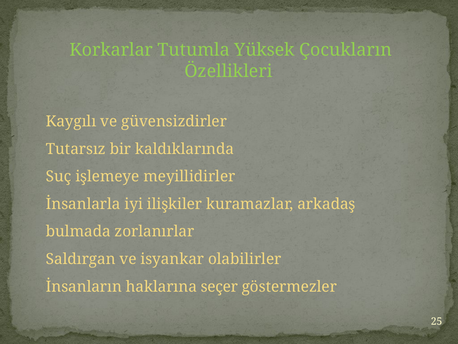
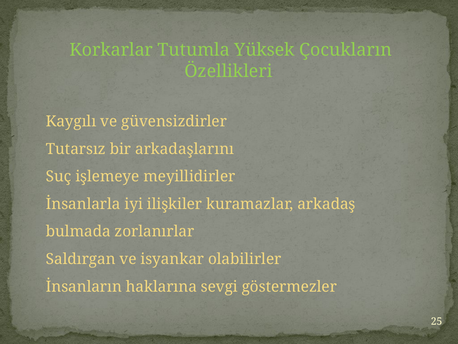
kaldıklarında: kaldıklarında -> arkadaşlarını
seçer: seçer -> sevgi
